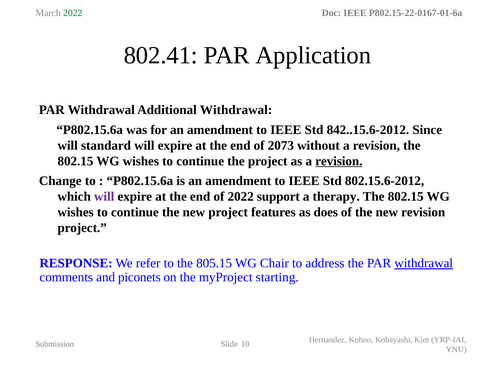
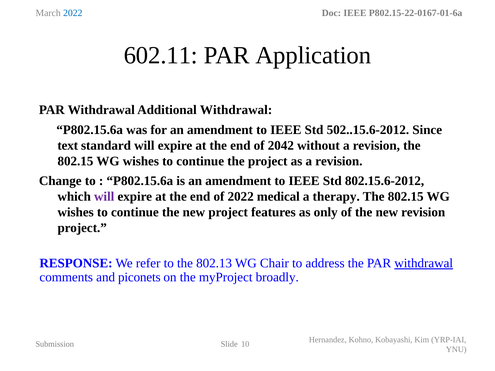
2022 at (73, 13) colour: green -> blue
802.41: 802.41 -> 602.11
842..15.6-2012: 842..15.6-2012 -> 502..15.6-2012
will at (68, 146): will -> text
2073: 2073 -> 2042
revision at (339, 161) underline: present -> none
support: support -> medical
does: does -> only
805.15: 805.15 -> 802.13
starting: starting -> broadly
